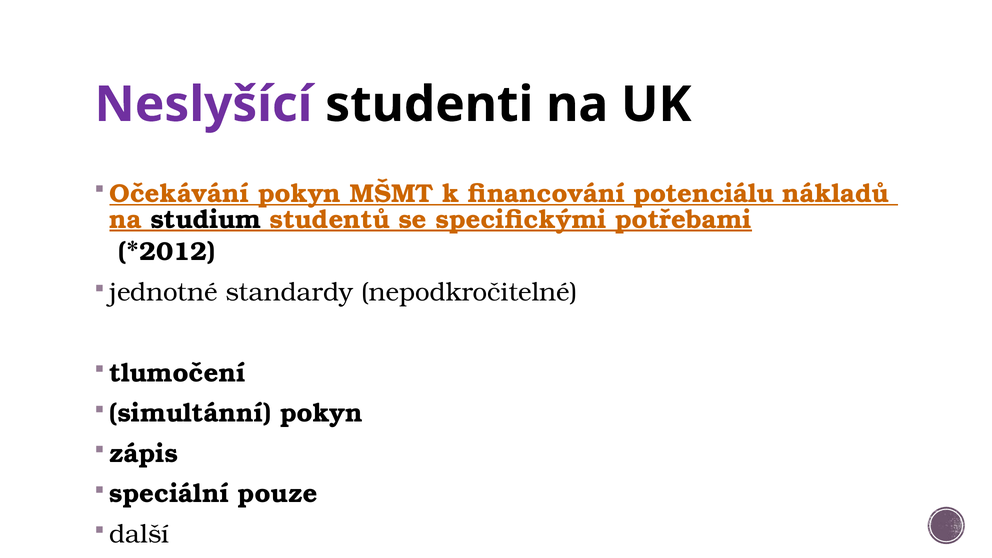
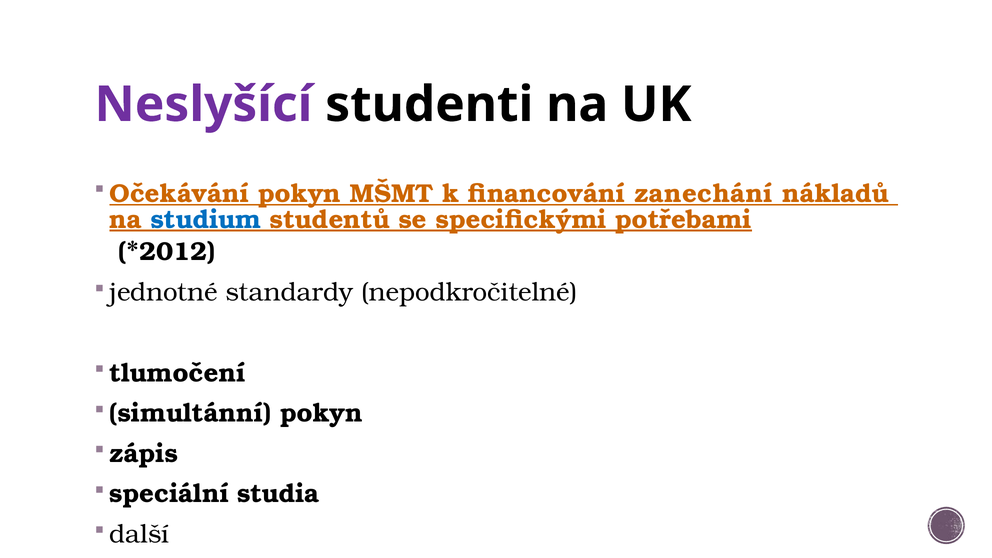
potenciálu: potenciálu -> zanechání
studium colour: black -> blue
pouze: pouze -> studia
